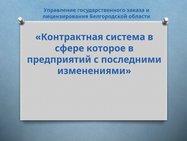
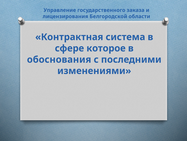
предприятий: предприятий -> обоснования
